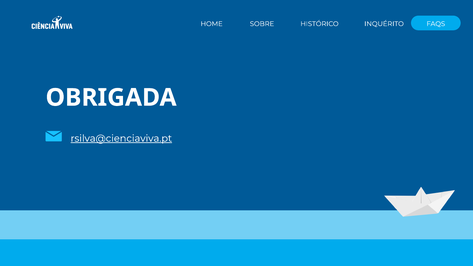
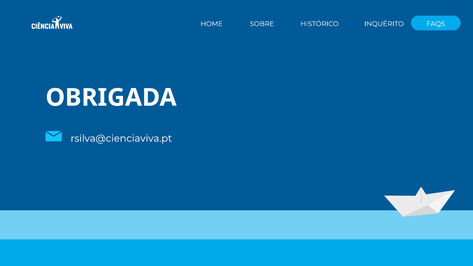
rsilva@cienciaviva.pt underline: present -> none
